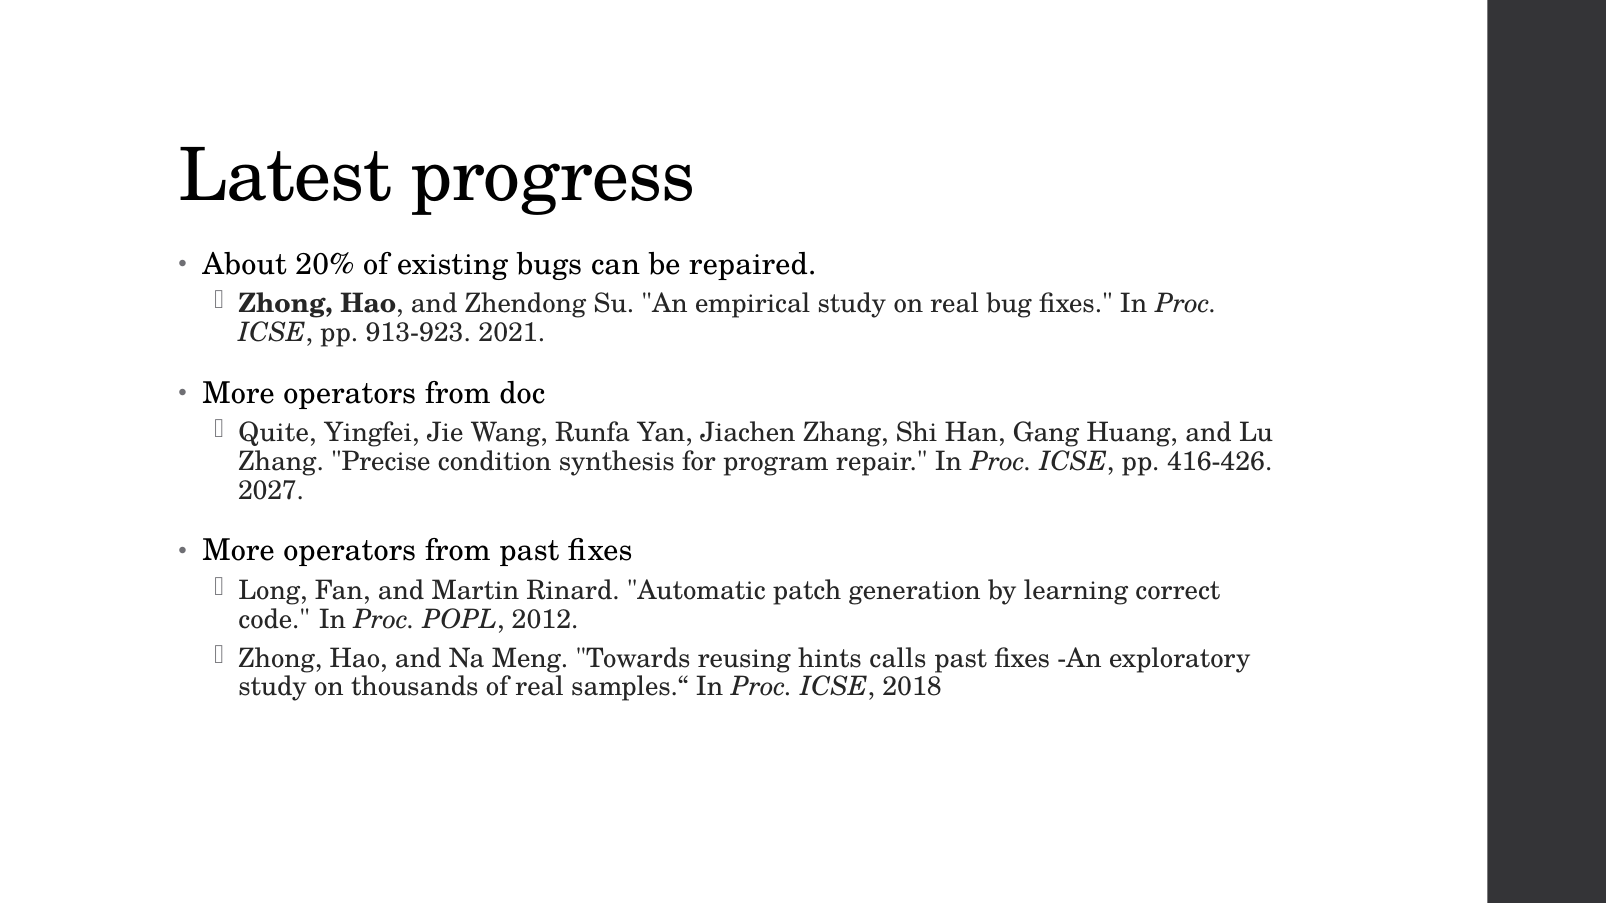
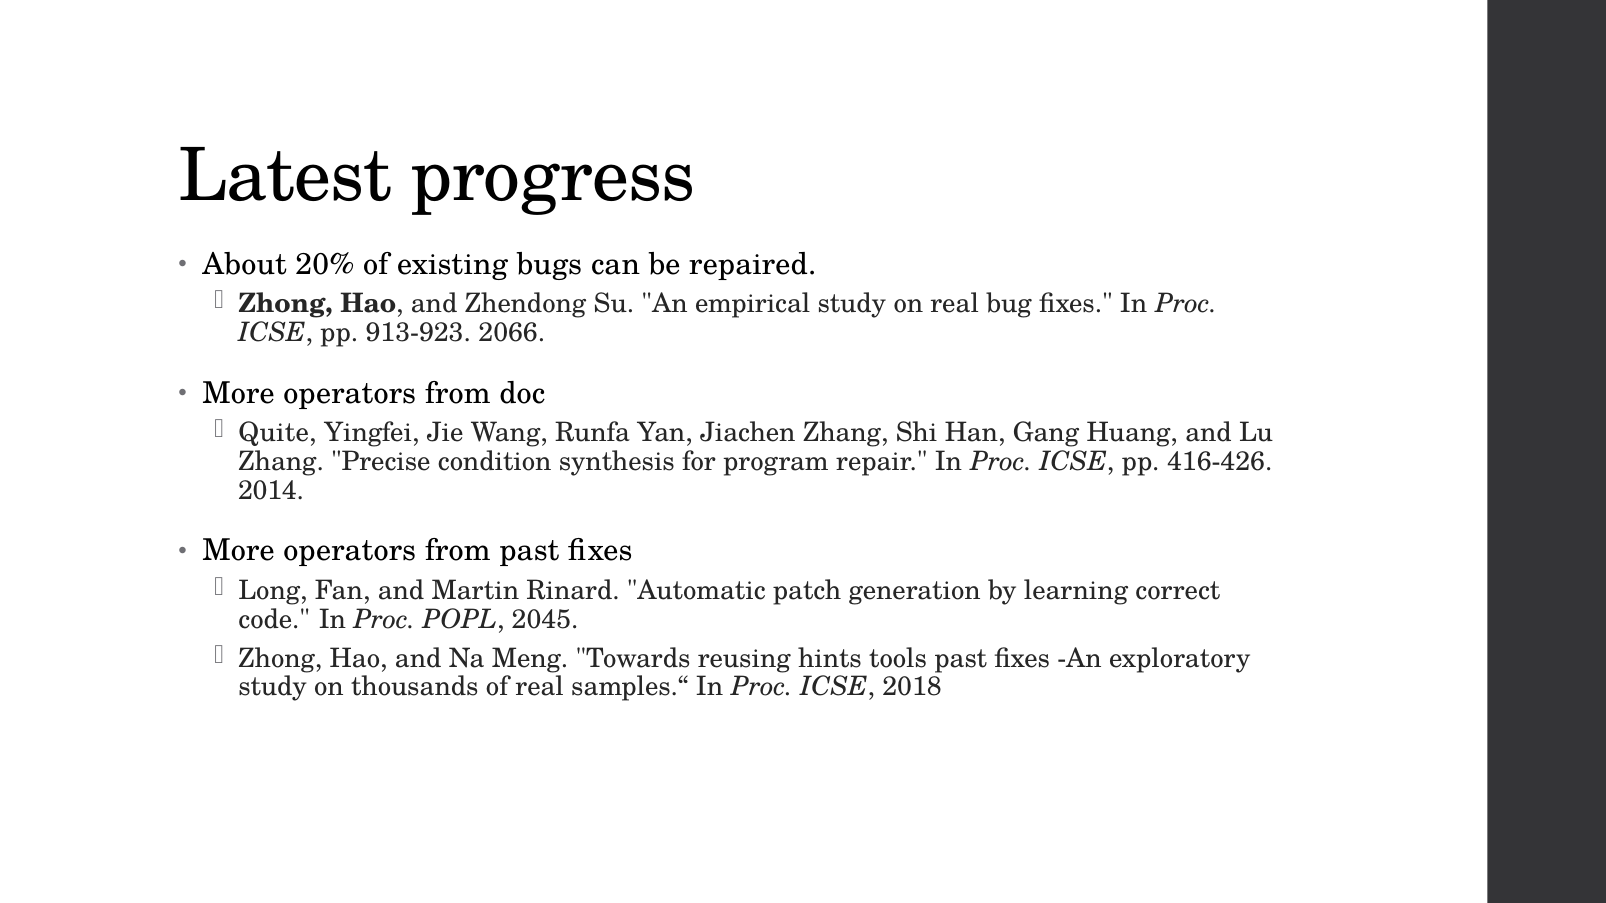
2021: 2021 -> 2066
2027: 2027 -> 2014
2012: 2012 -> 2045
calls: calls -> tools
